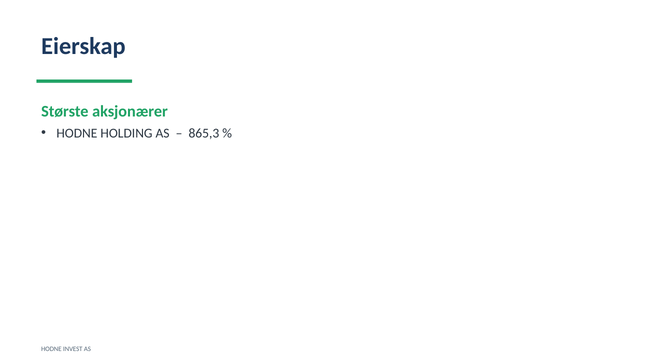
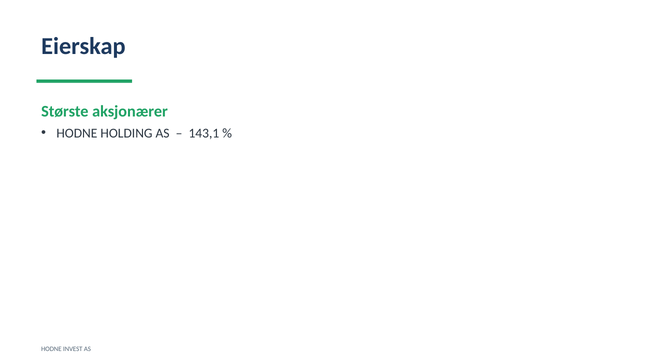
865,3: 865,3 -> 143,1
